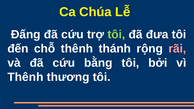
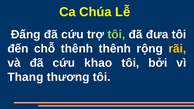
thênh thánh: thánh -> thênh
rãi colour: pink -> yellow
bằng: bằng -> khao
Thênh at (25, 77): Thênh -> Thang
